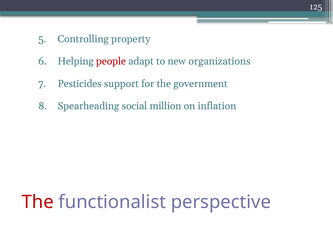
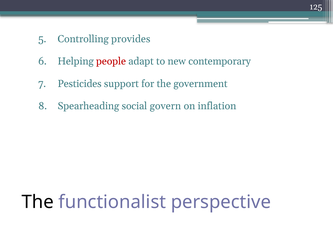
property: property -> provides
organizations: organizations -> contemporary
million: million -> govern
The at (38, 202) colour: red -> black
